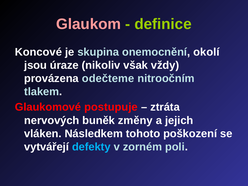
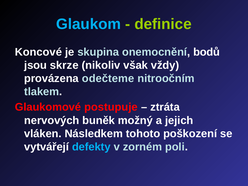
Glaukom colour: pink -> light blue
okolí: okolí -> bodů
úraze: úraze -> skrze
změny: změny -> možný
